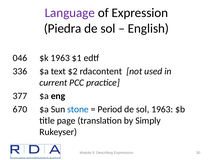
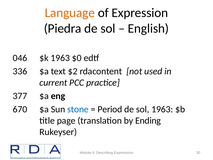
Language colour: purple -> orange
$1: $1 -> $0
Simply: Simply -> Ending
